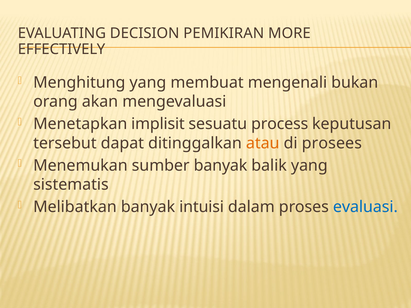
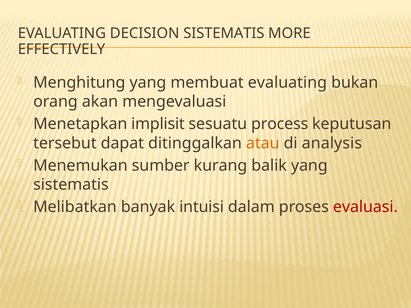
DECISION PEMIKIRAN: PEMIKIRAN -> SISTEMATIS
membuat mengenali: mengenali -> evaluating
prosees: prosees -> analysis
sumber banyak: banyak -> kurang
evaluasi colour: blue -> red
